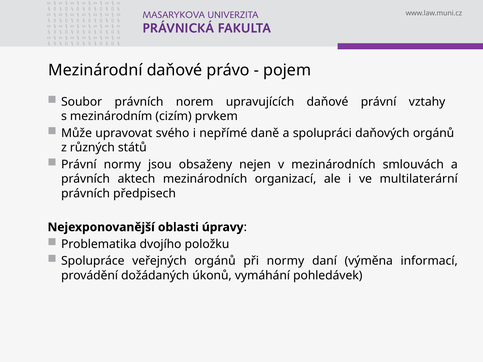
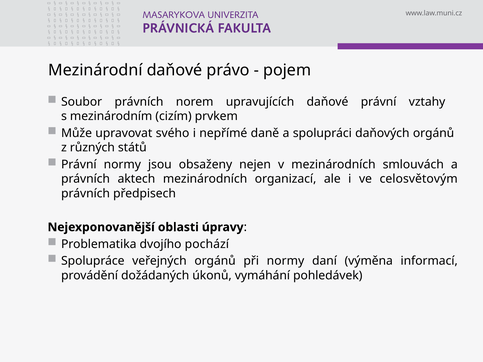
multilaterární: multilaterární -> celosvětovým
položku: položku -> pochází
